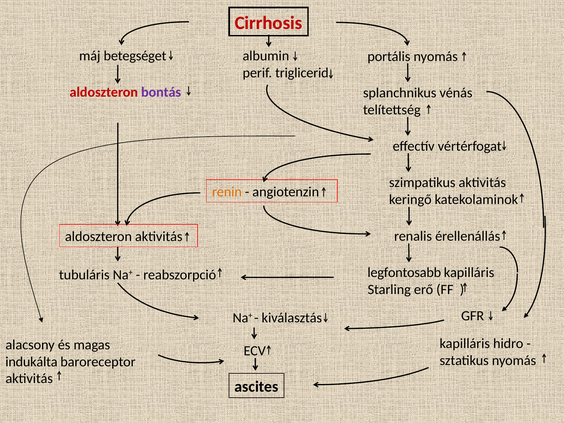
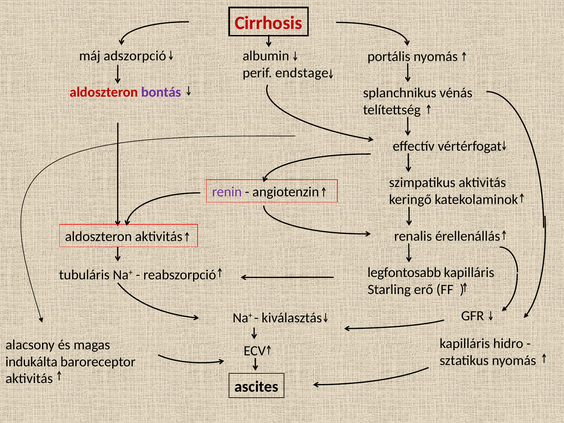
betegséget: betegséget -> adszorpció
triglicerid: triglicerid -> endstage
renin colour: orange -> purple
